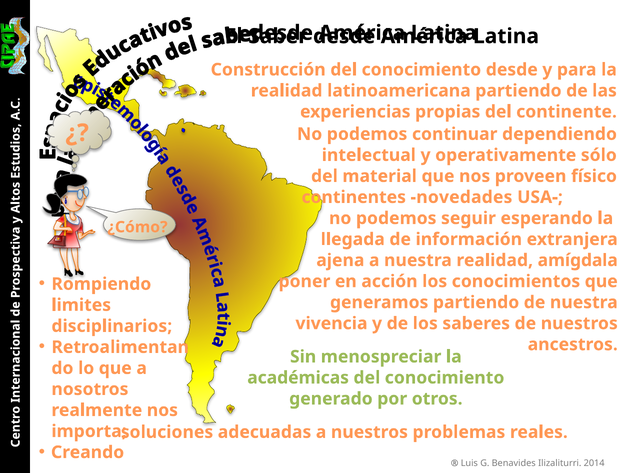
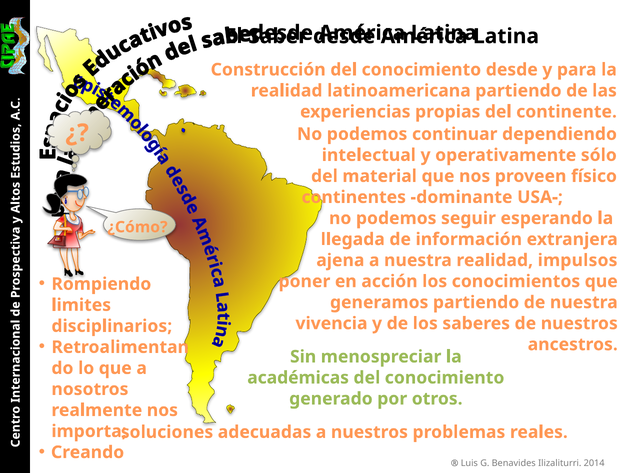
novedades: novedades -> dominante
amígdala: amígdala -> impulsos
